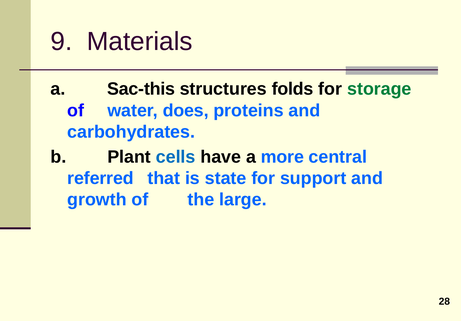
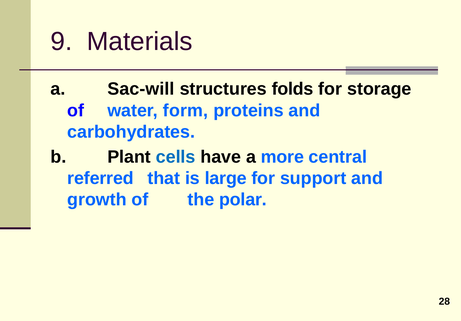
Sac-this: Sac-this -> Sac-will
storage colour: green -> black
does: does -> form
state: state -> large
large: large -> polar
